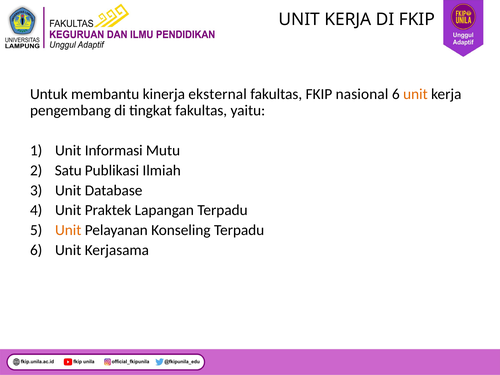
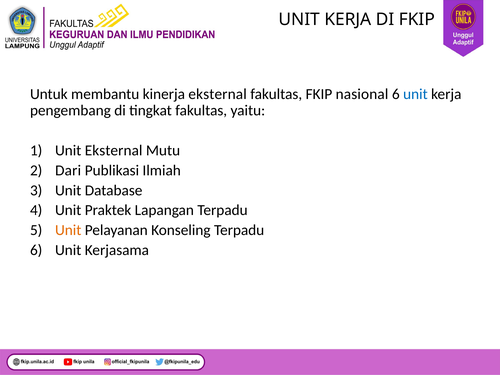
unit at (415, 94) colour: orange -> blue
Unit Informasi: Informasi -> Eksternal
Satu: Satu -> Dari
